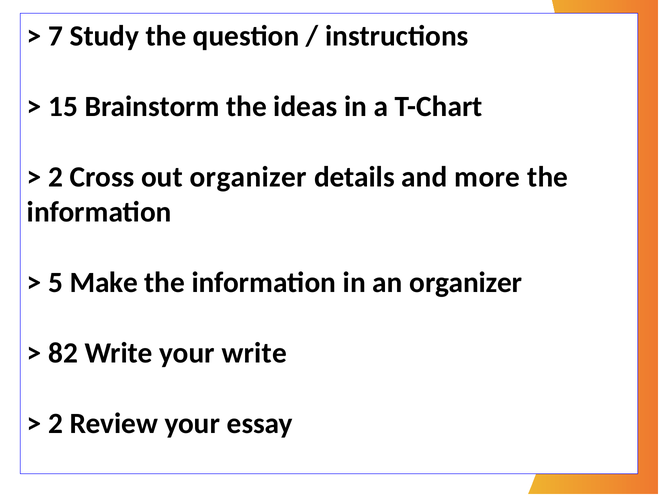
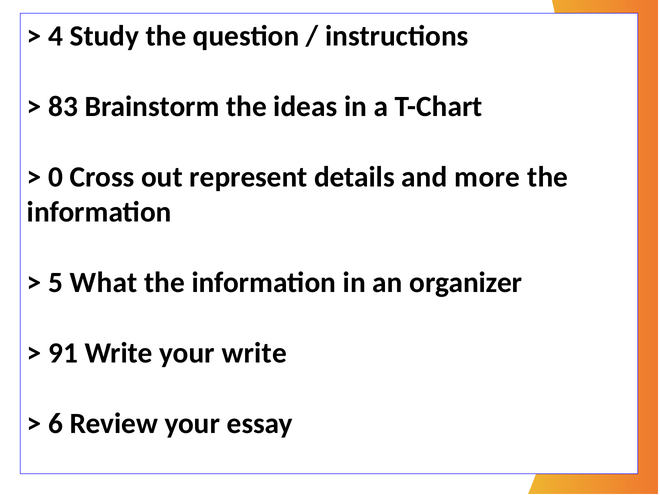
7: 7 -> 4
15: 15 -> 83
2 at (56, 177): 2 -> 0
out organizer: organizer -> represent
Make: Make -> What
82: 82 -> 91
2 at (56, 423): 2 -> 6
